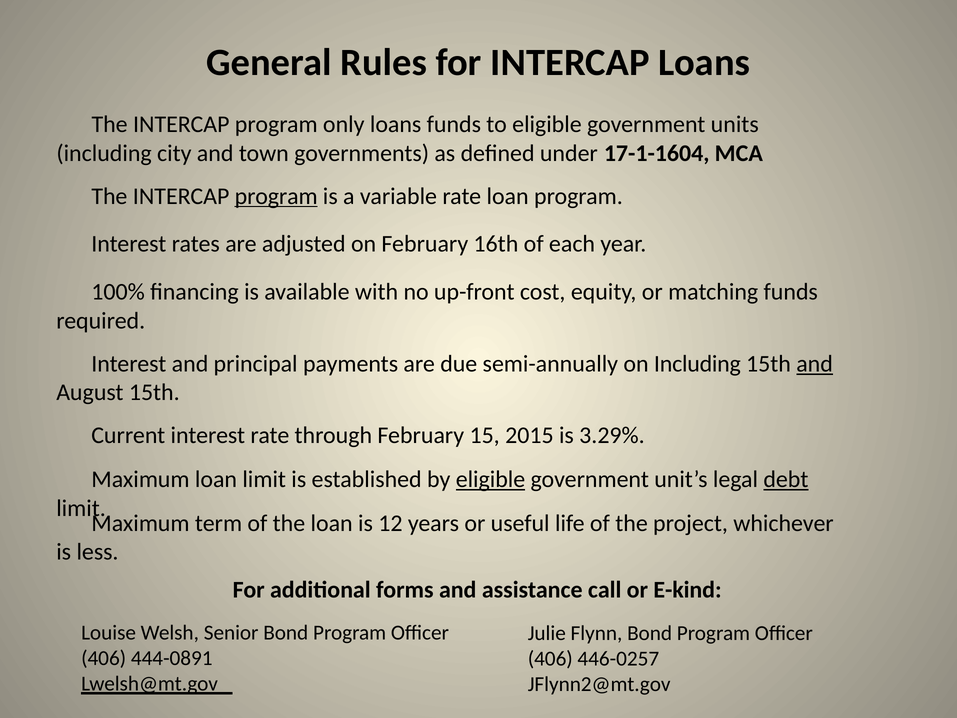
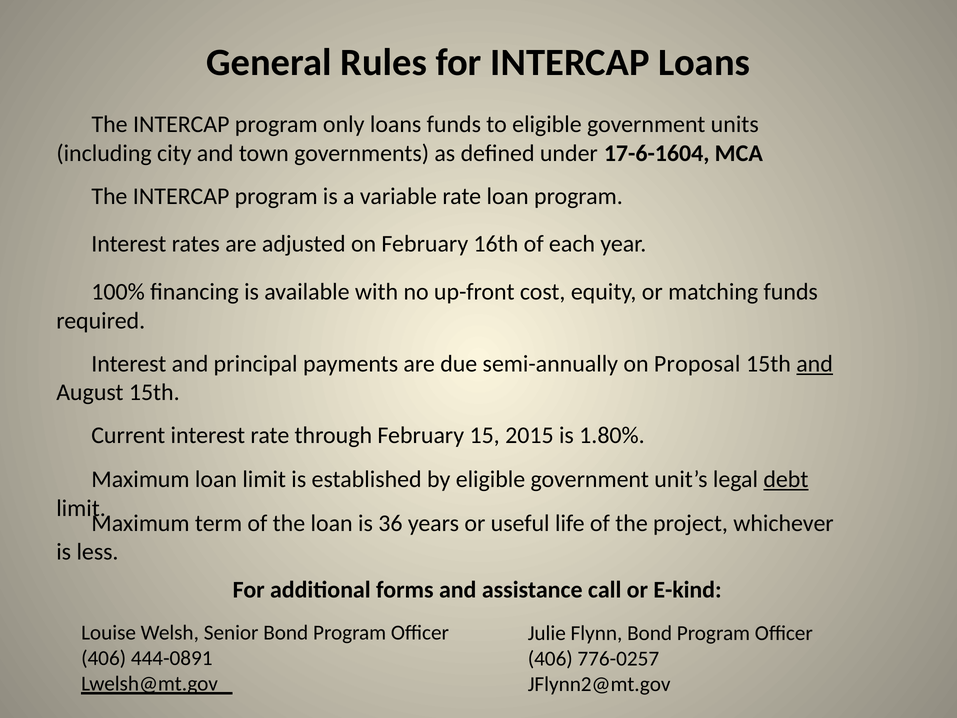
17-1-1604: 17-1-1604 -> 17-6-1604
program at (276, 196) underline: present -> none
on Including: Including -> Proposal
3.29%: 3.29% -> 1.80%
eligible at (490, 479) underline: present -> none
12: 12 -> 36
446-0257: 446-0257 -> 776-0257
